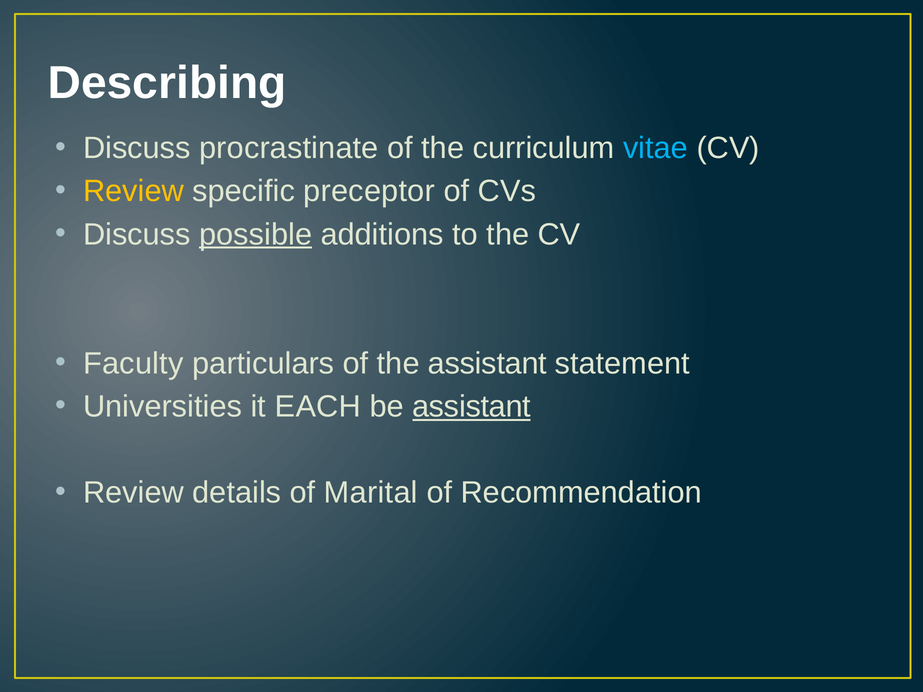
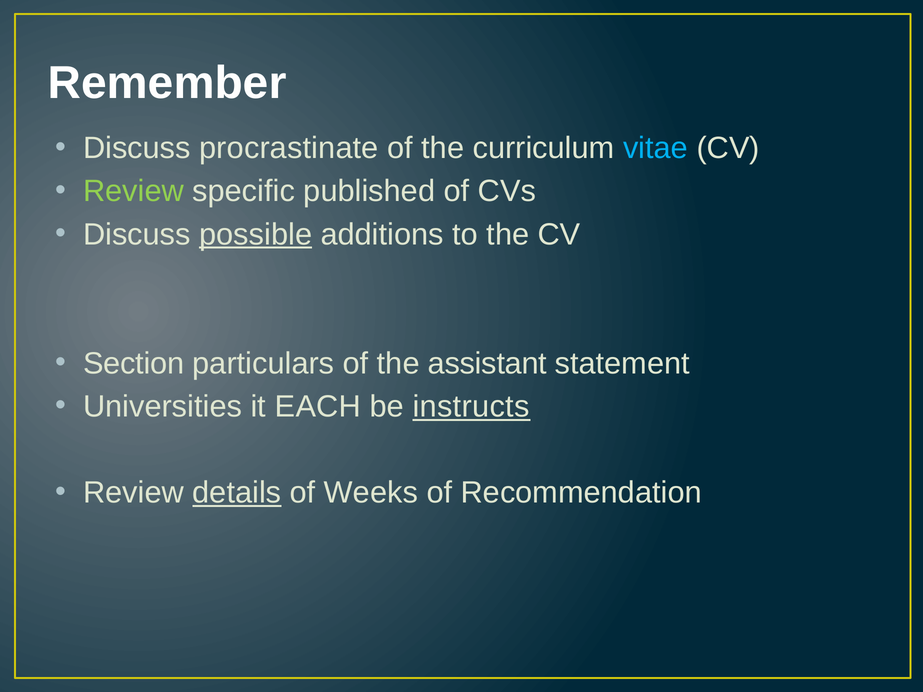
Describing: Describing -> Remember
Review at (133, 191) colour: yellow -> light green
preceptor: preceptor -> published
Faculty: Faculty -> Section
be assistant: assistant -> instructs
details underline: none -> present
Marital: Marital -> Weeks
